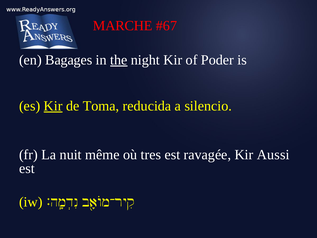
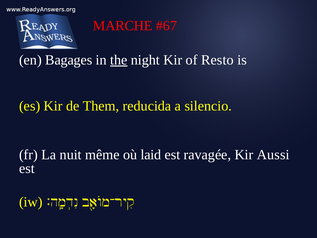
Poder: Poder -> Resto
Kir at (53, 106) underline: present -> none
Toma: Toma -> Them
tres: tres -> laid
